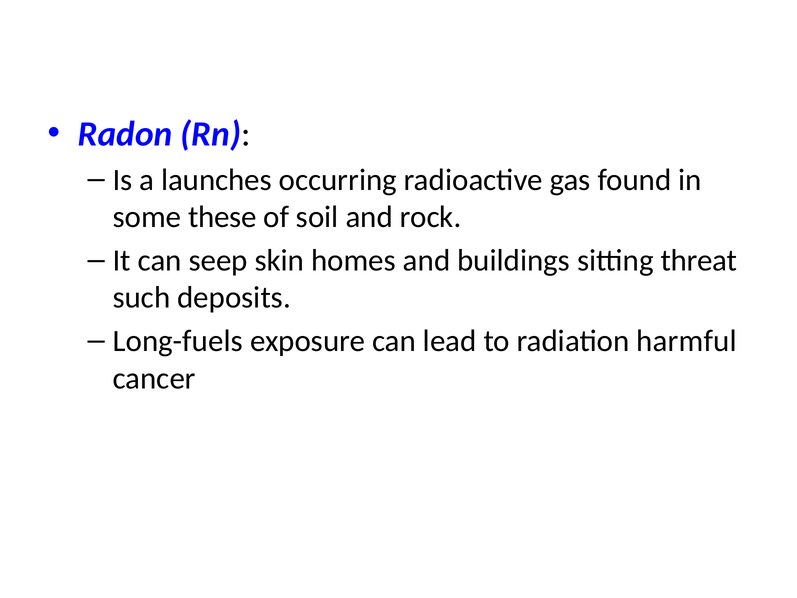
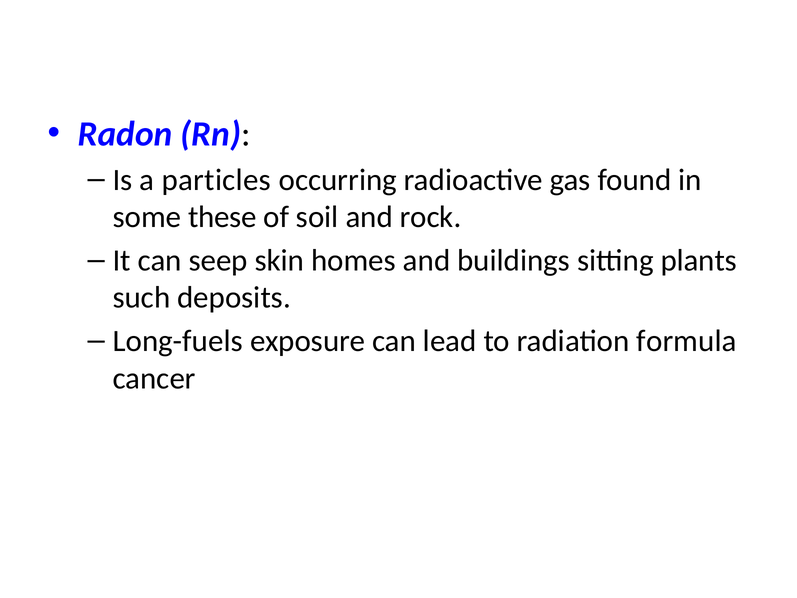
launches: launches -> particles
threat: threat -> plants
harmful: harmful -> formula
